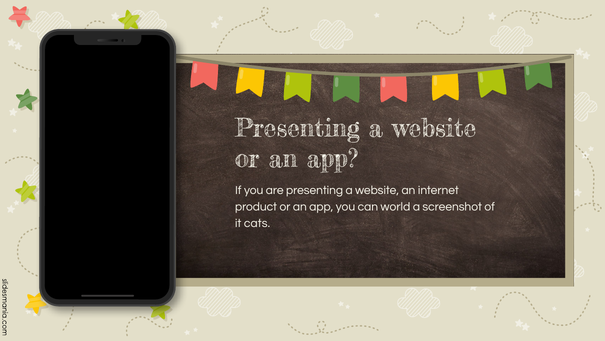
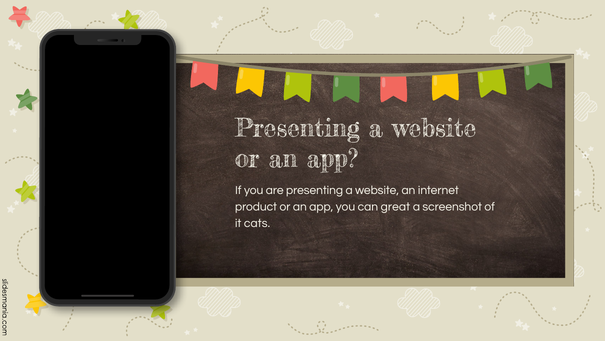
world: world -> great
